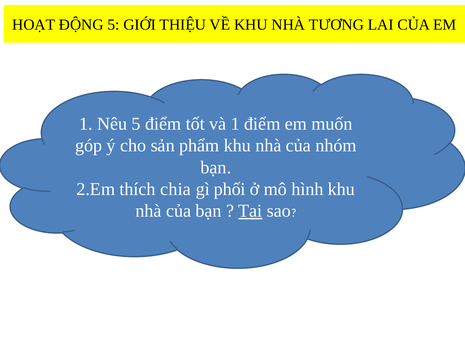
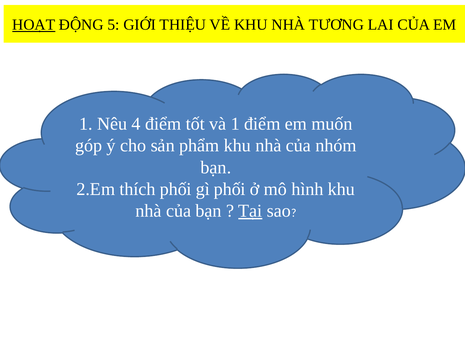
HOẠT underline: none -> present
Nêu 5: 5 -> 4
thích chia: chia -> phối
